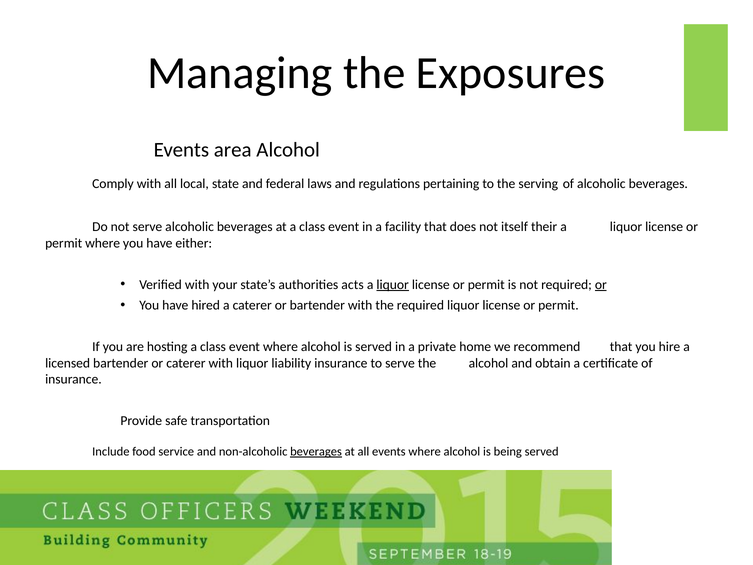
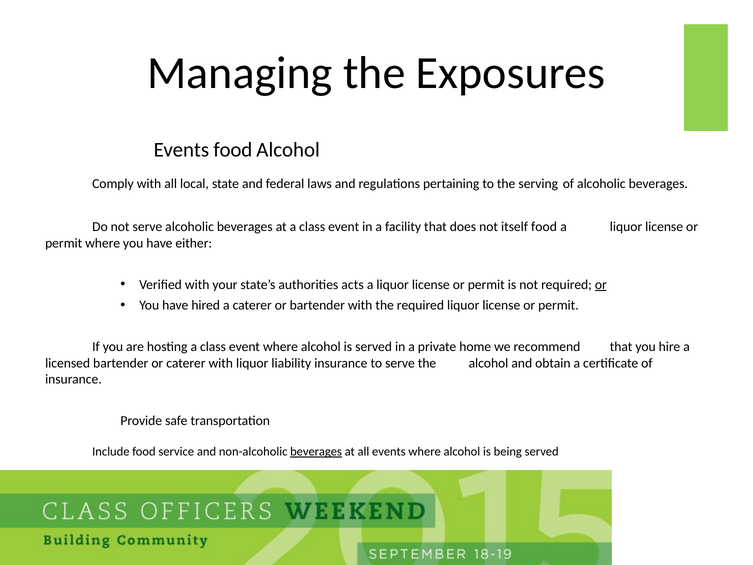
Events area: area -> food
itself their: their -> food
liquor at (393, 284) underline: present -> none
